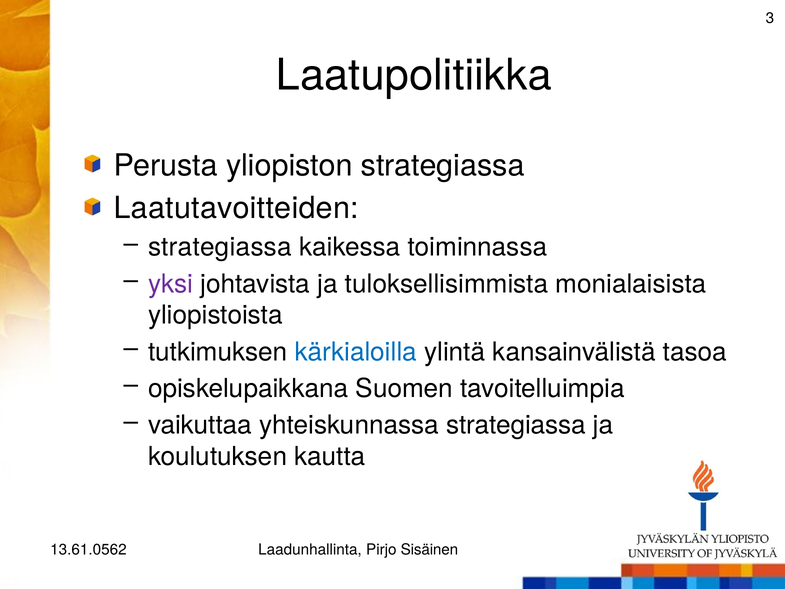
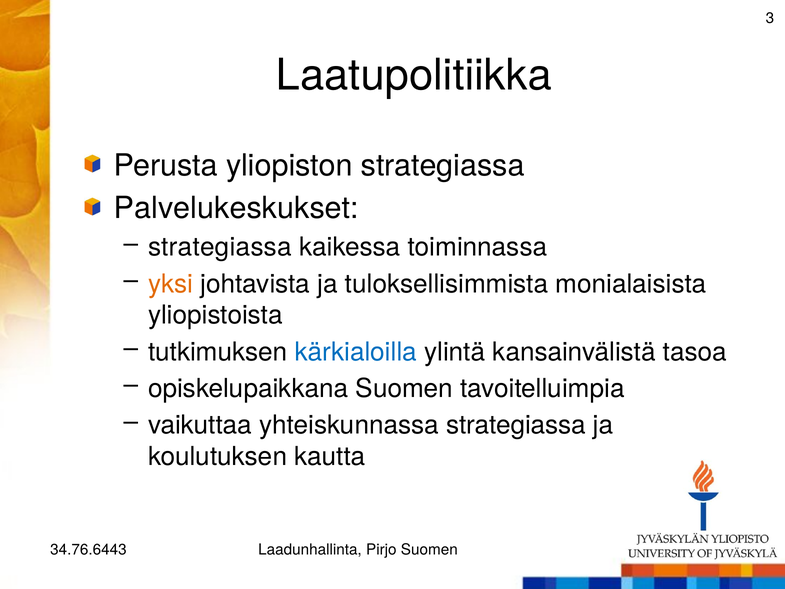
Laatutavoitteiden: Laatutavoitteiden -> Palvelukeskukset
yksi colour: purple -> orange
13.61.0562: 13.61.0562 -> 34.76.6443
Pirjo Sisäinen: Sisäinen -> Suomen
